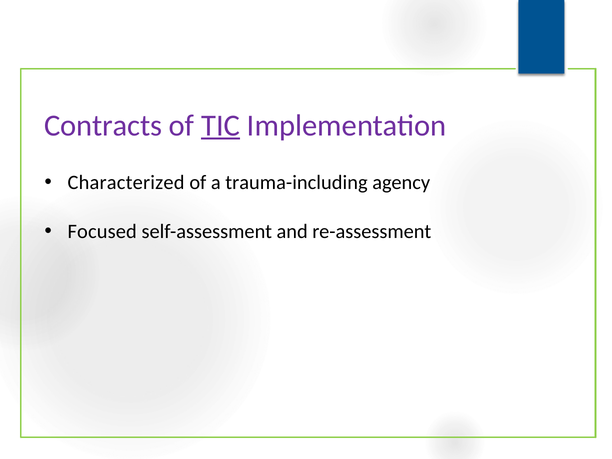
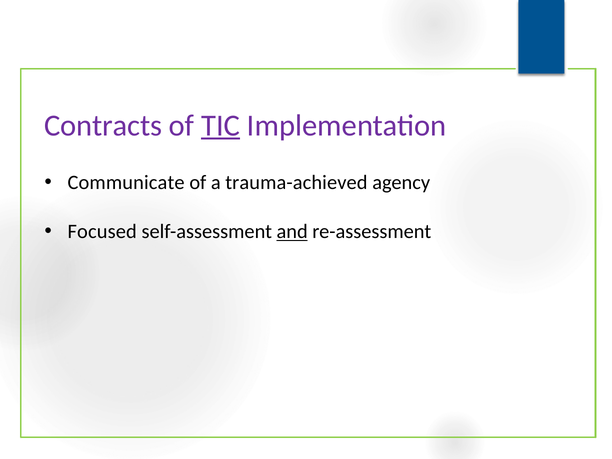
Characterized: Characterized -> Communicate
trauma-including: trauma-including -> trauma-achieved
and underline: none -> present
